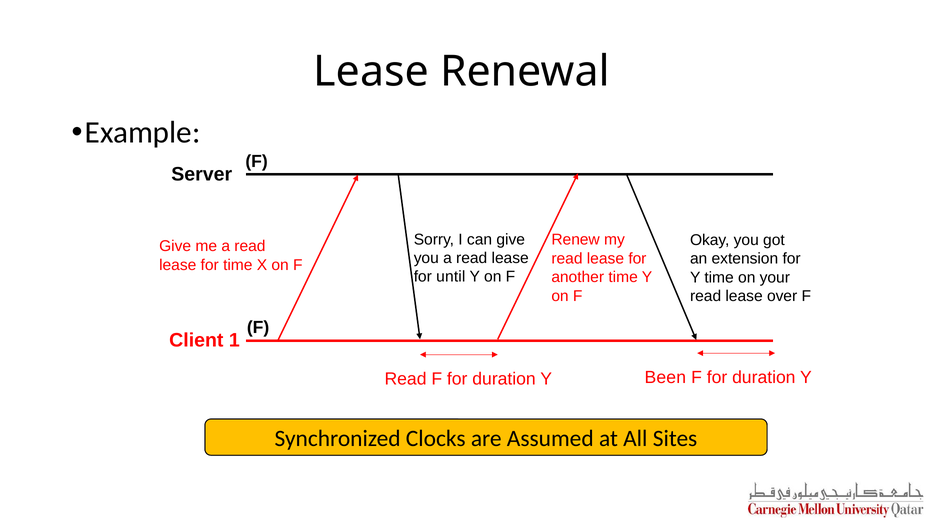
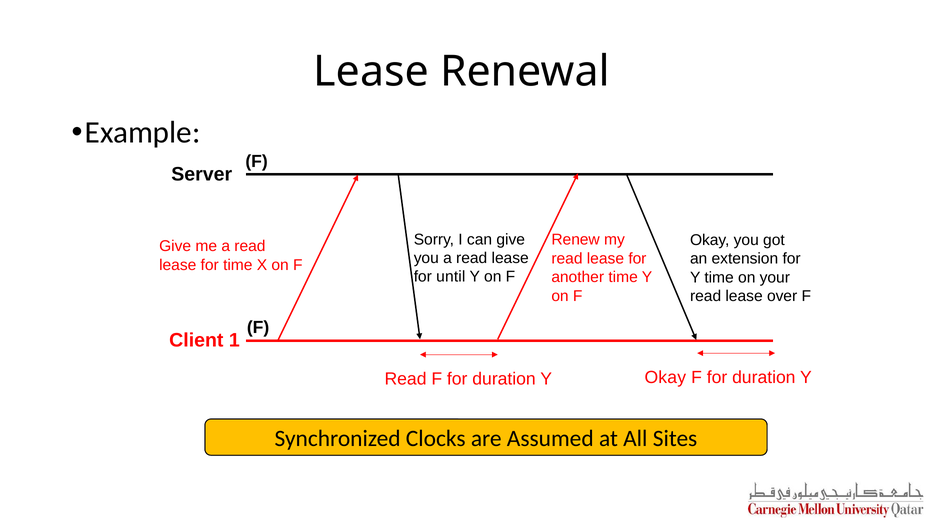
Y Been: Been -> Okay
